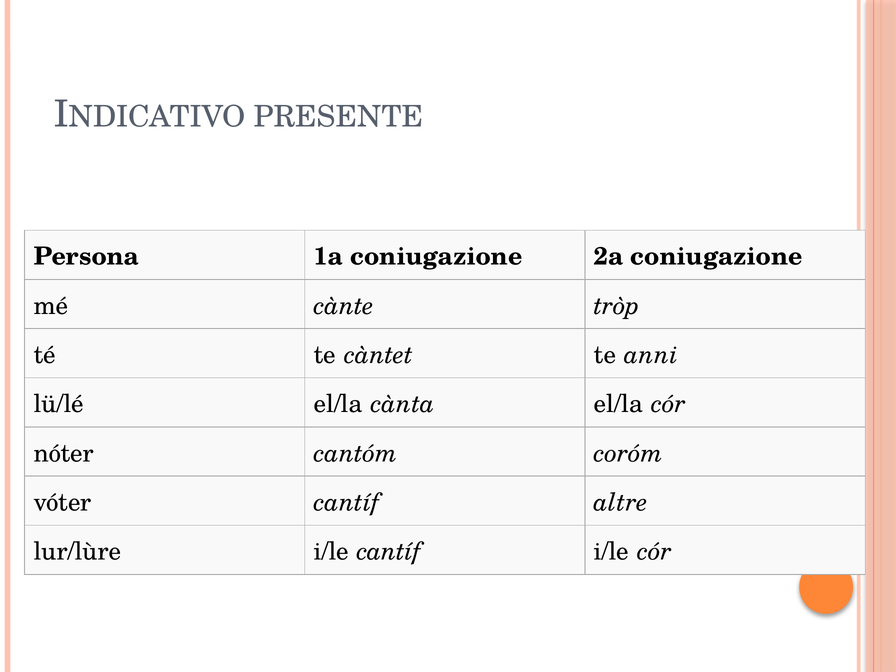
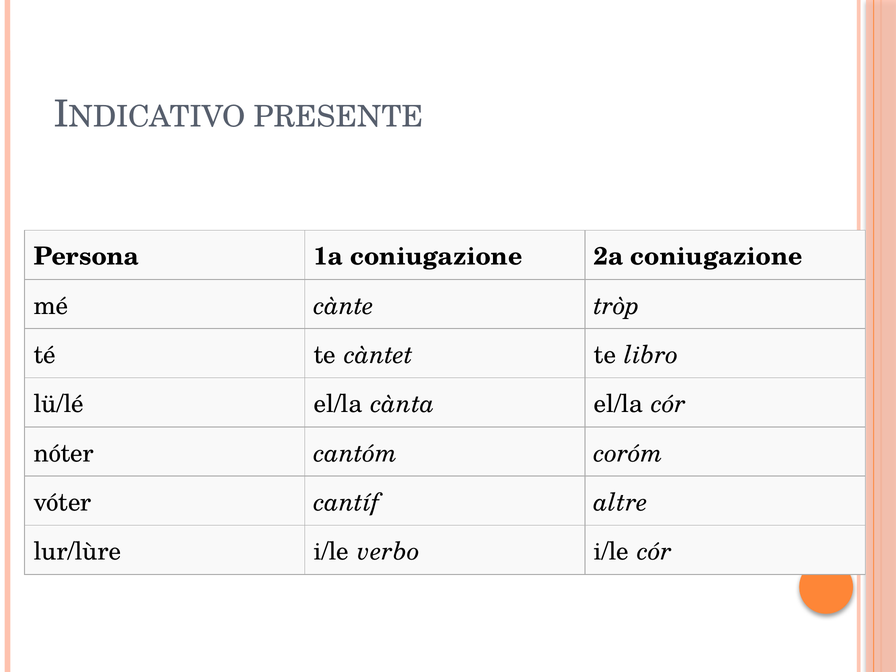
anni: anni -> libro
i/le cantíf: cantíf -> verbo
